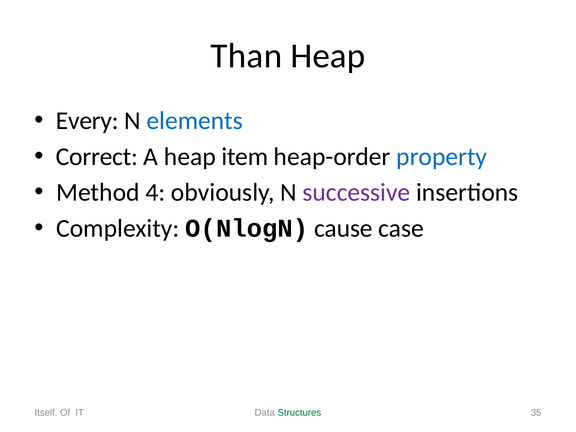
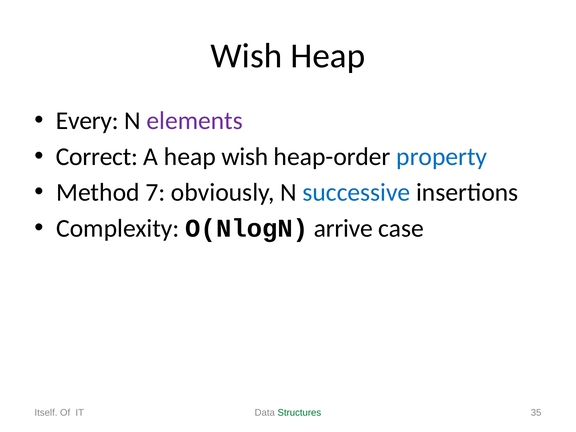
Than at (246, 56): Than -> Wish
elements colour: blue -> purple
heap item: item -> wish
4: 4 -> 7
successive colour: purple -> blue
cause: cause -> arrive
